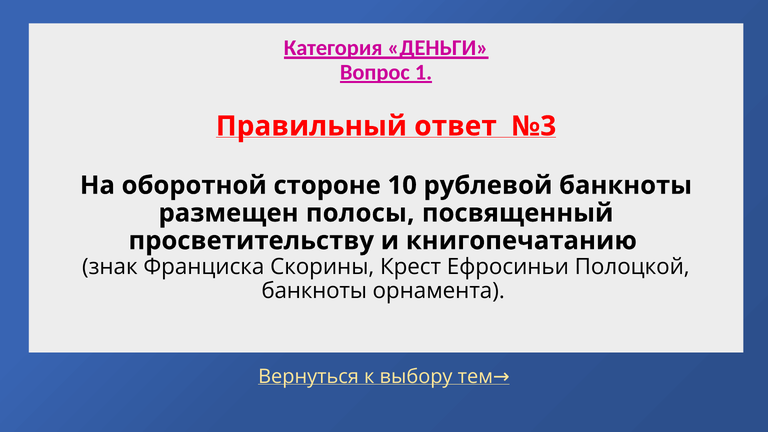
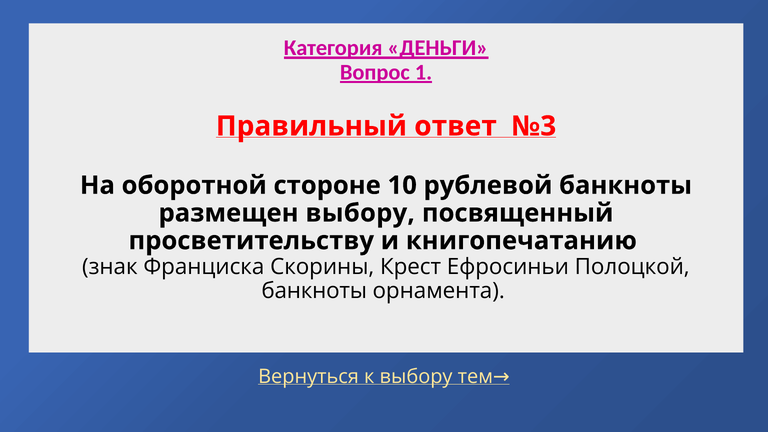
размещен полосы: полосы -> выбору
